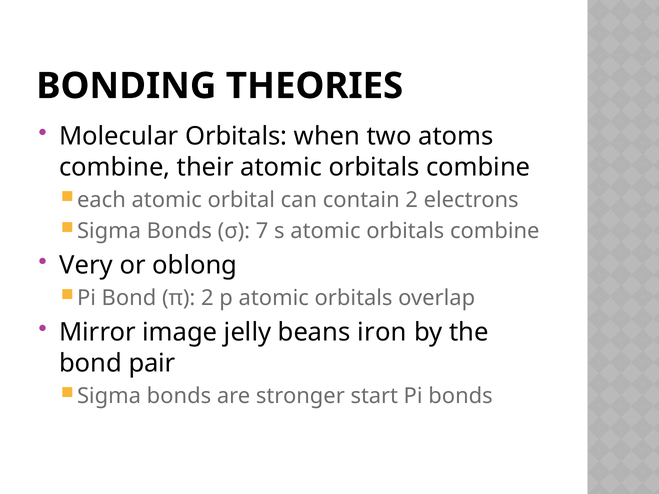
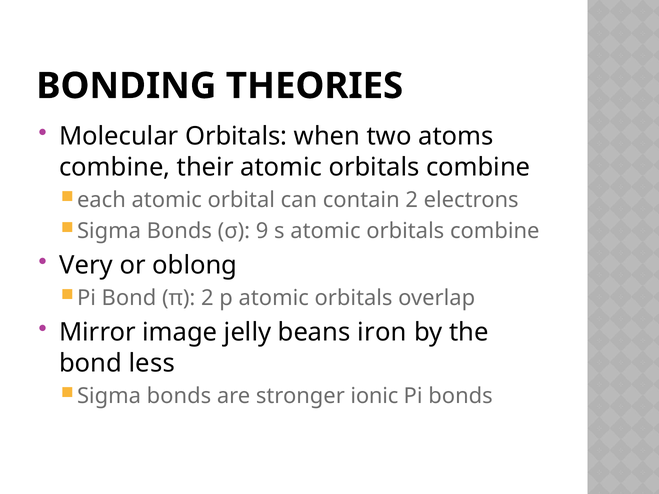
7: 7 -> 9
pair: pair -> less
start: start -> ionic
